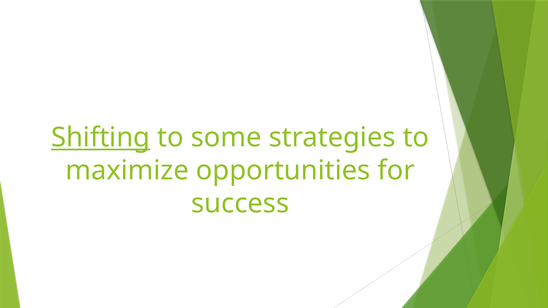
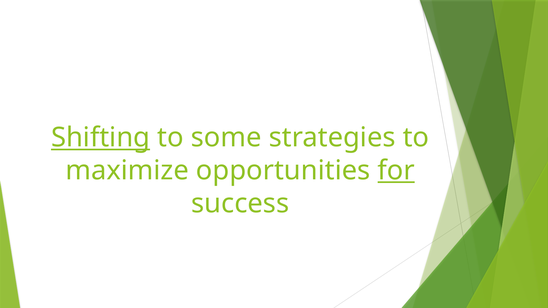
for underline: none -> present
